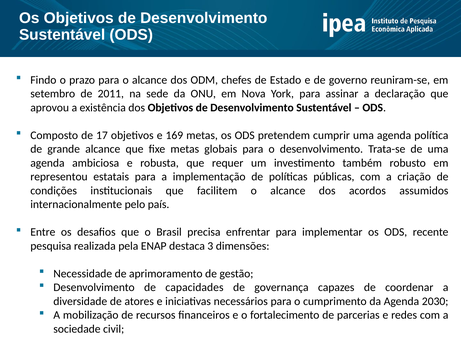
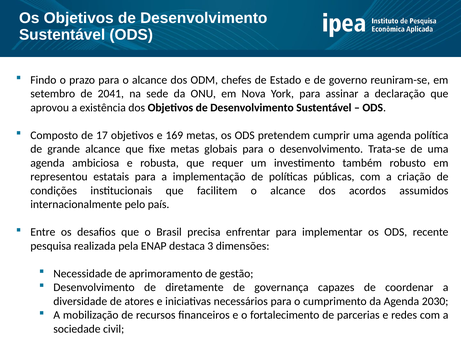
2011: 2011 -> 2041
capacidades: capacidades -> diretamente
